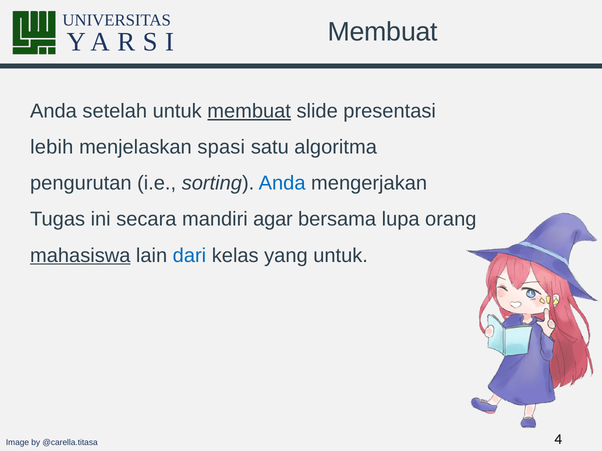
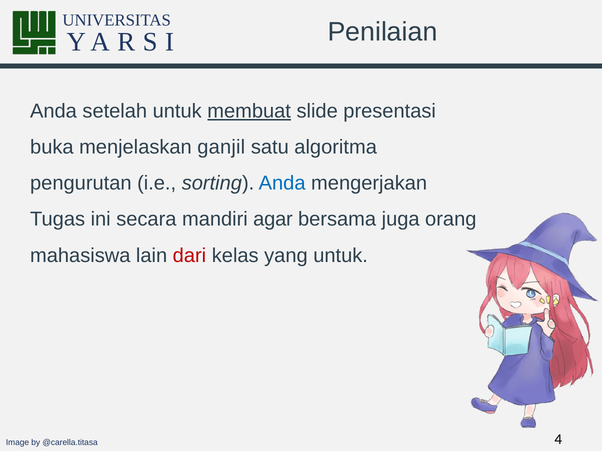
Membuat at (383, 32): Membuat -> Penilaian
lebih: lebih -> buka
spasi: spasi -> ganjil
lupa: lupa -> juga
mahasiswa underline: present -> none
dari colour: blue -> red
